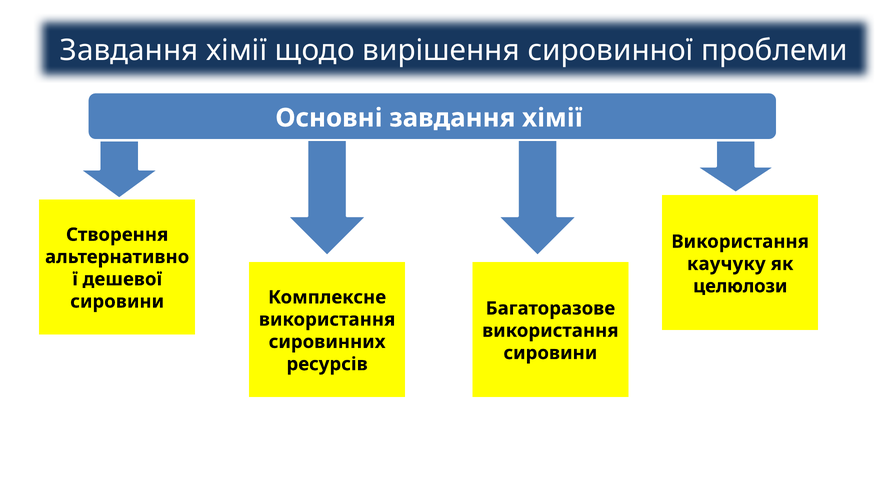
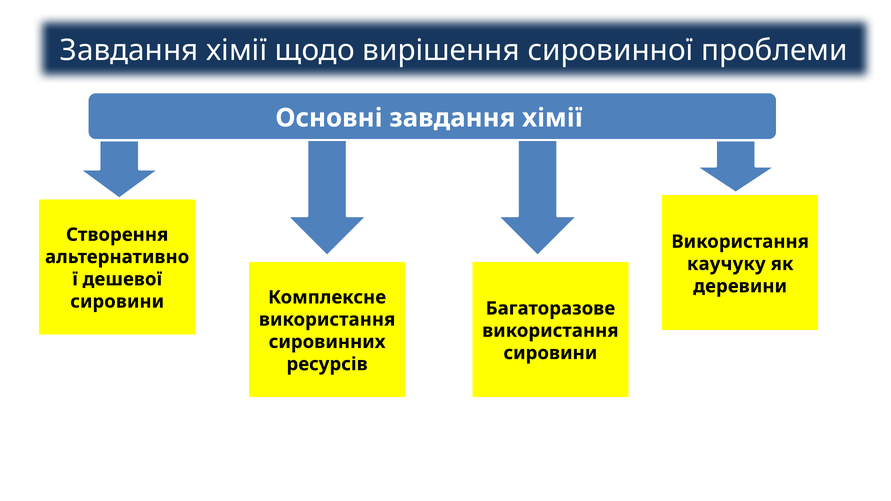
целюлози: целюлози -> деревини
